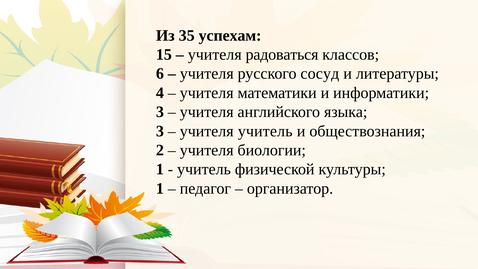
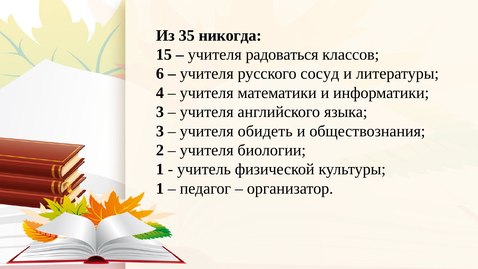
успехам: успехам -> никогда
учителя учитель: учитель -> обидеть
